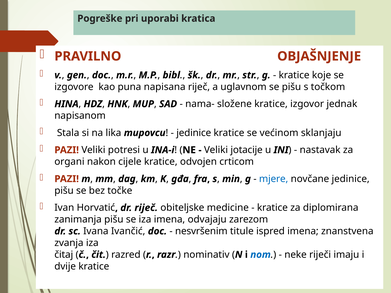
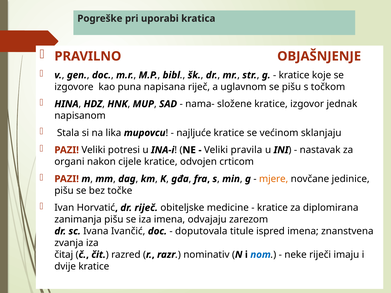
jedinice at (194, 133): jedinice -> najljuće
jotacije: jotacije -> pravila
mjere colour: blue -> orange
nesvršenim: nesvršenim -> doputovala
